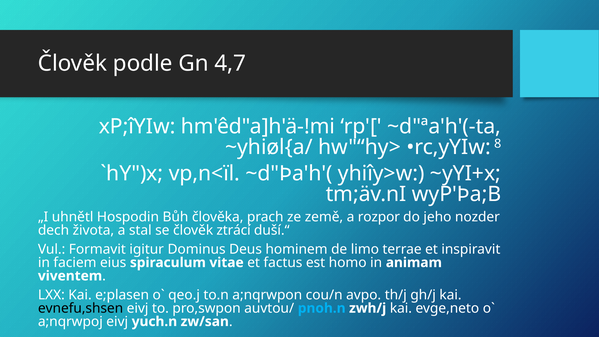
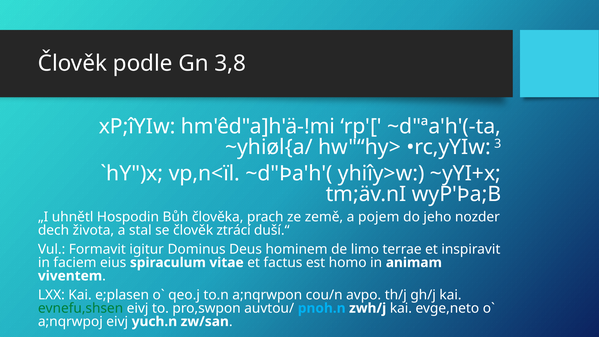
4,7: 4,7 -> 3,8
8: 8 -> 3
rozpor: rozpor -> pojem
evnefu,shsen colour: black -> green
